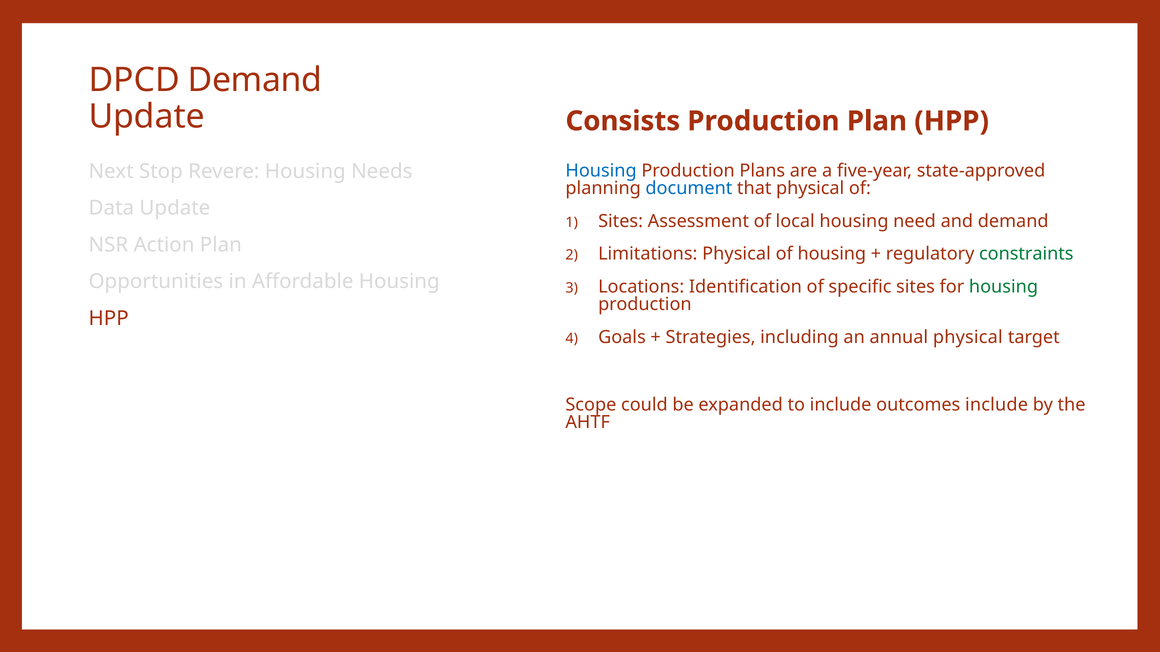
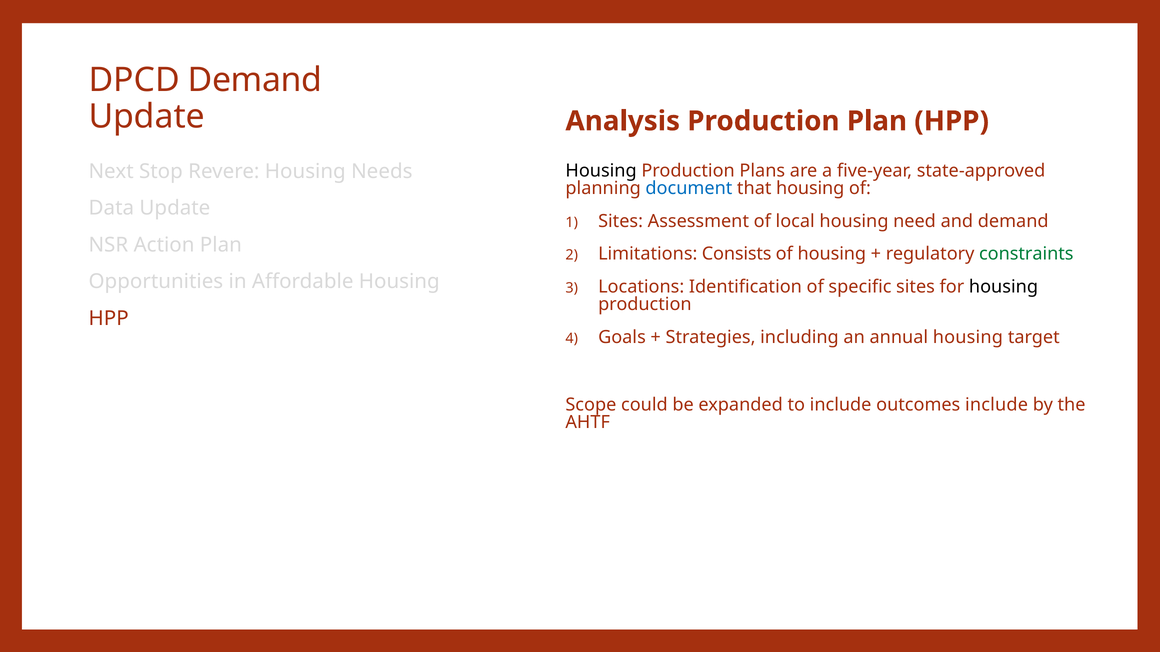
Consists: Consists -> Analysis
Housing at (601, 171) colour: blue -> black
that physical: physical -> housing
Limitations Physical: Physical -> Consists
housing at (1003, 287) colour: green -> black
annual physical: physical -> housing
